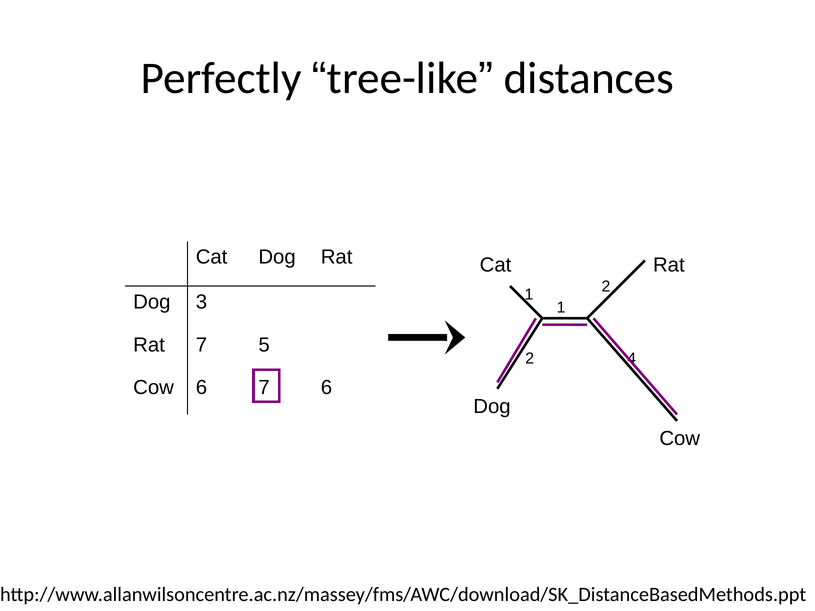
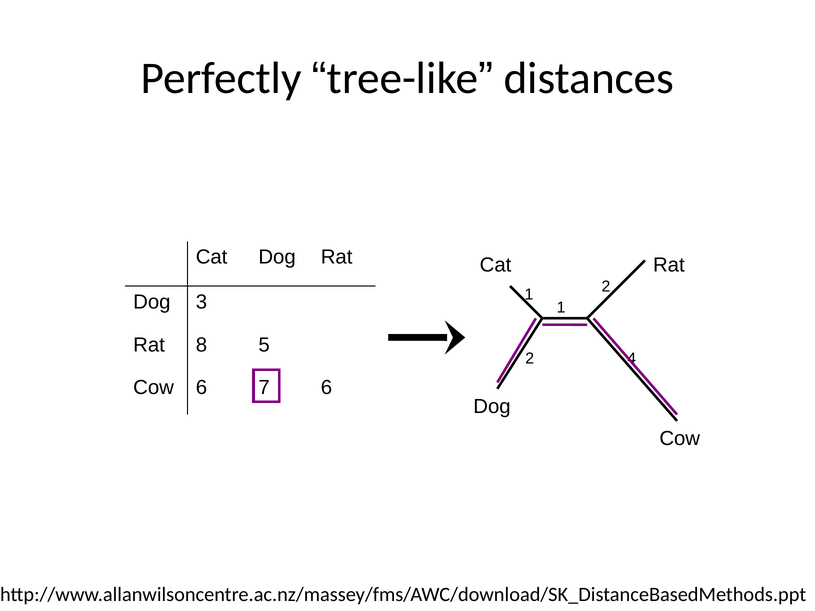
Rat 7: 7 -> 8
